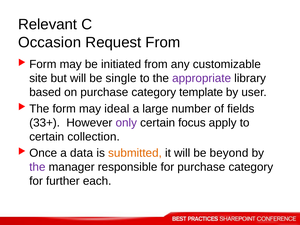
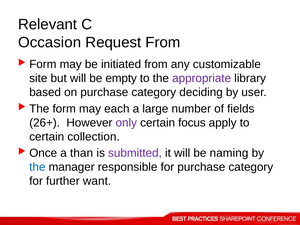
single: single -> empty
template: template -> deciding
ideal: ideal -> each
33+: 33+ -> 26+
data: data -> than
submitted colour: orange -> purple
beyond: beyond -> naming
the at (37, 167) colour: purple -> blue
each: each -> want
